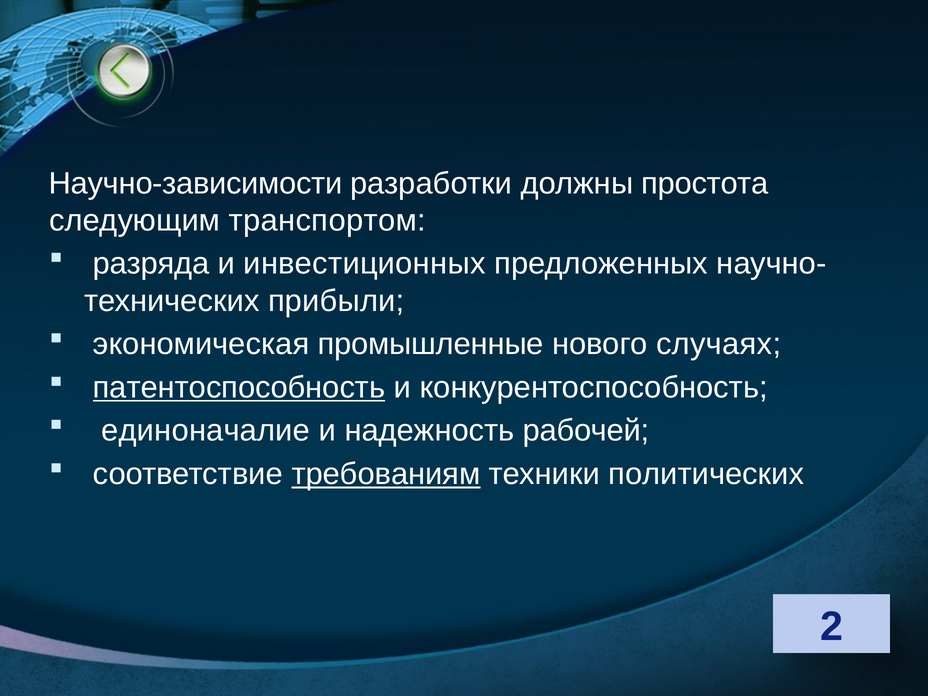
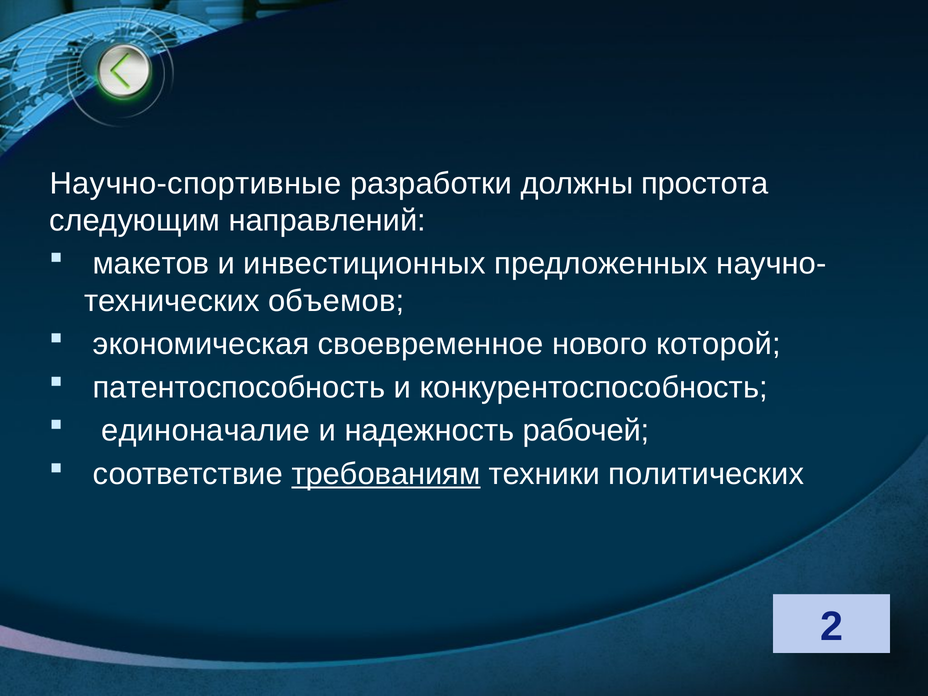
Научно-зависимости: Научно-зависимости -> Научно-спортивные
транспортом: транспортом -> направлений
разряда: разряда -> макетов
прибыли: прибыли -> объемов
промышленные: промышленные -> своевременное
случаях: случаях -> которой
патентоспособность underline: present -> none
